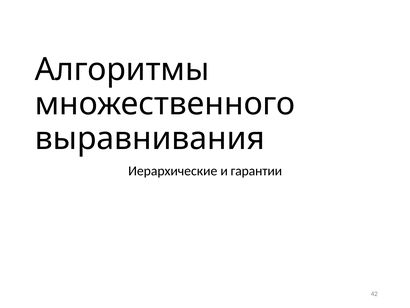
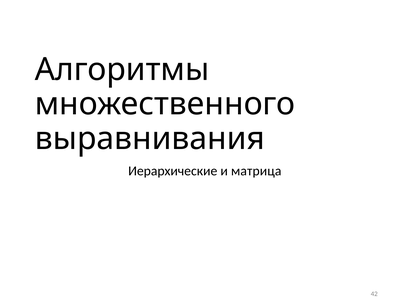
гарантии: гарантии -> матрица
